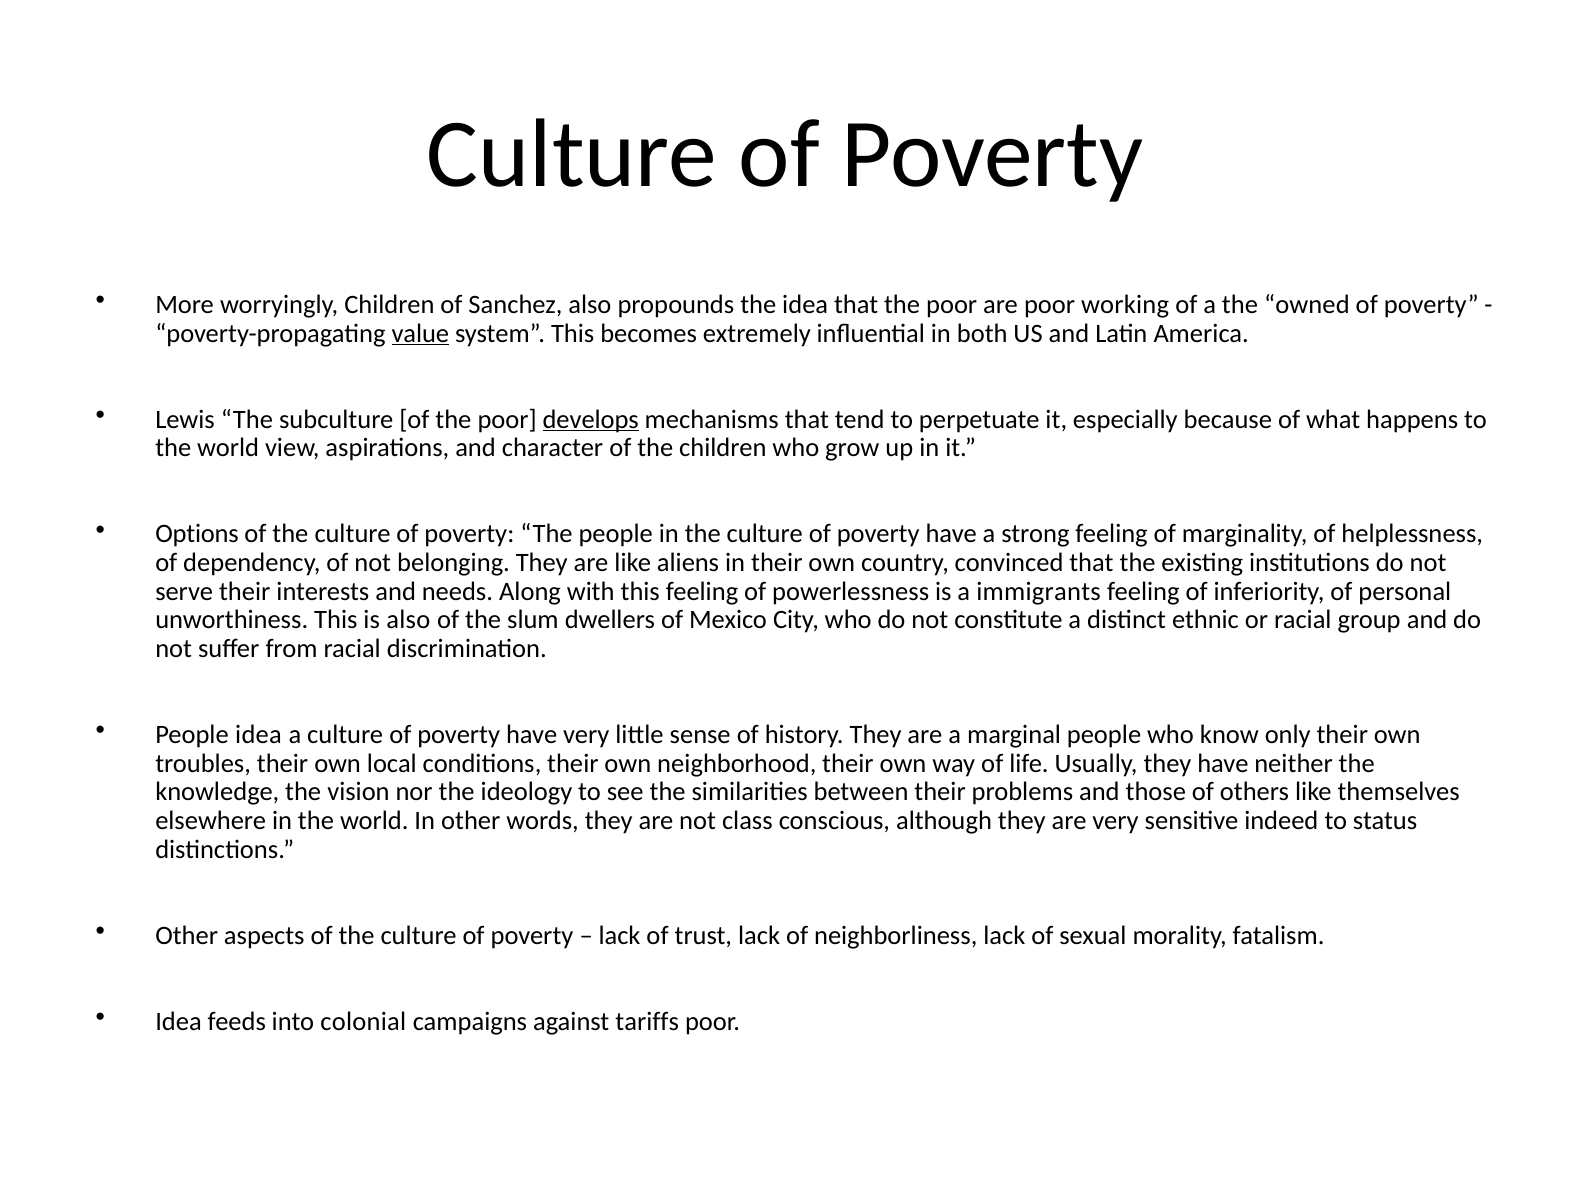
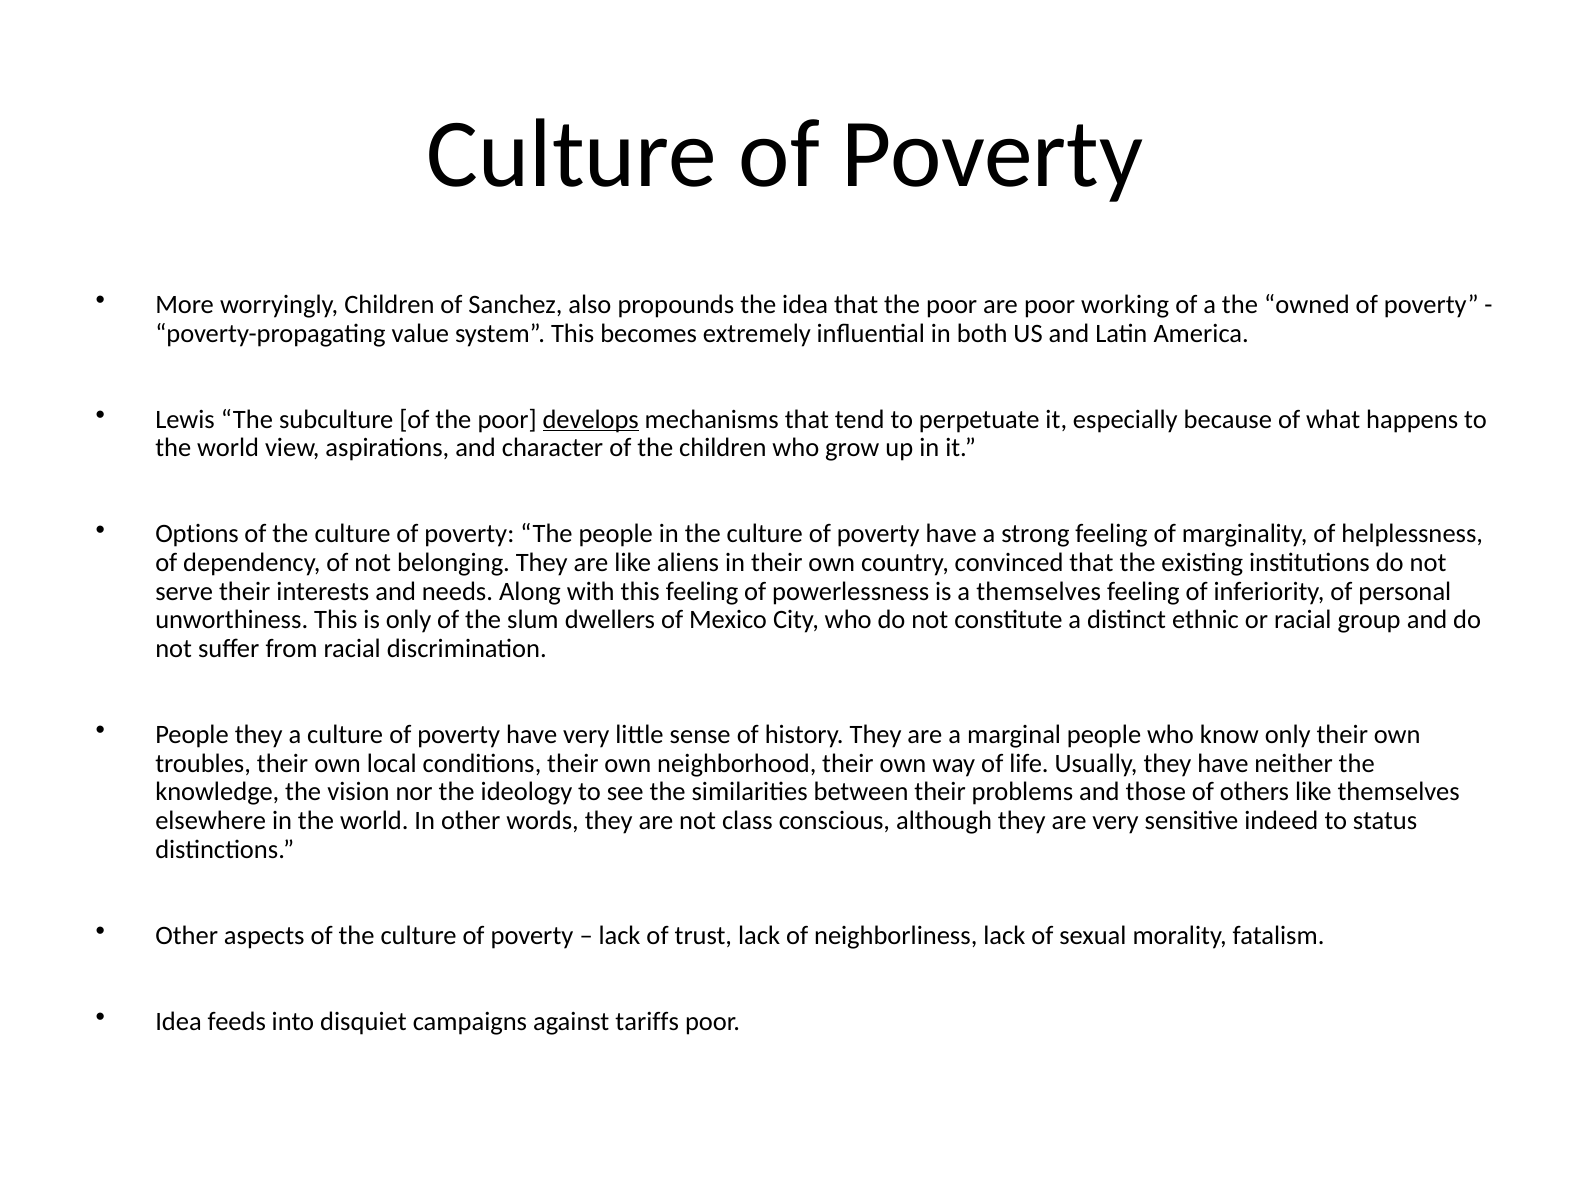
value underline: present -> none
a immigrants: immigrants -> themselves
is also: also -> only
People idea: idea -> they
colonial: colonial -> disquiet
